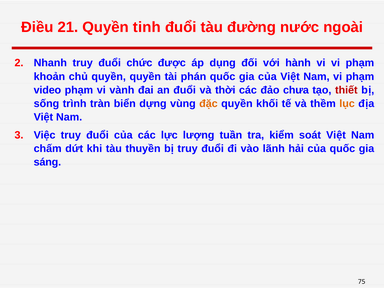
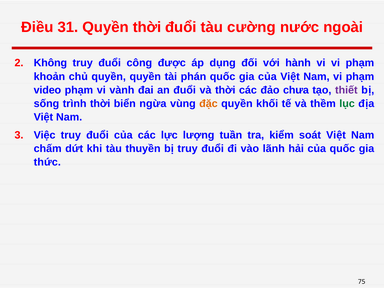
21: 21 -> 31
Quyền tinh: tinh -> thời
đường: đường -> cường
Nhanh: Nhanh -> Không
chức: chức -> công
thiết colour: red -> purple
trình tràn: tràn -> thời
dựng: dựng -> ngừa
lục colour: orange -> green
sáng: sáng -> thức
